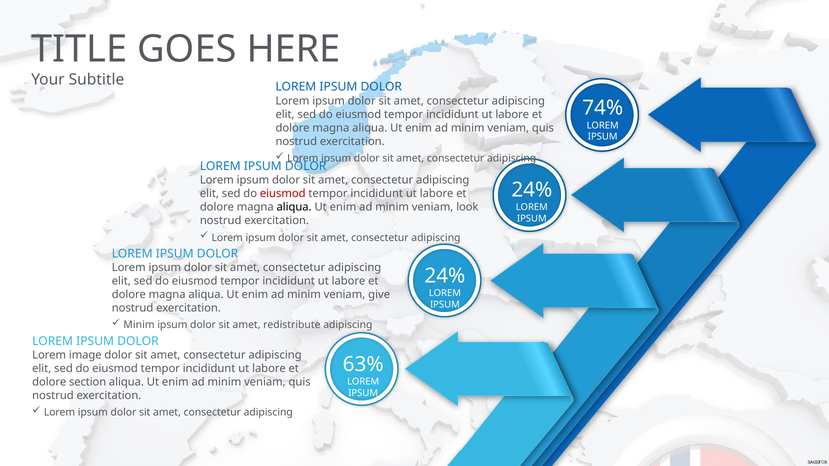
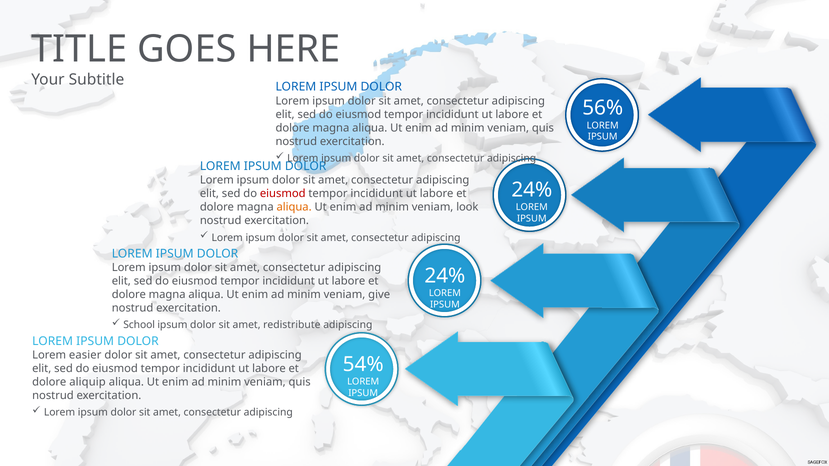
74%: 74% -> 56%
aliqua at (294, 207) colour: black -> orange
Minim at (139, 325): Minim -> School
image: image -> easier
63%: 63% -> 54%
section: section -> aliquip
